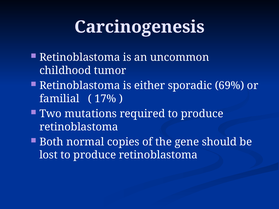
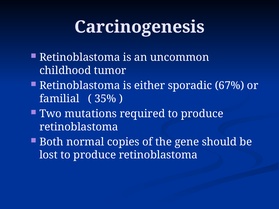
69%: 69% -> 67%
17%: 17% -> 35%
